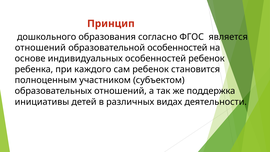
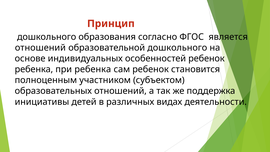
образовательной особенностей: особенностей -> дошкольного
при каждого: каждого -> ребенка
